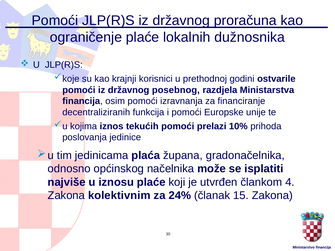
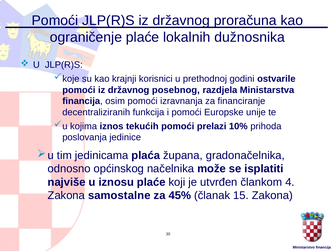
kolektivnim: kolektivnim -> samostalne
24%: 24% -> 45%
